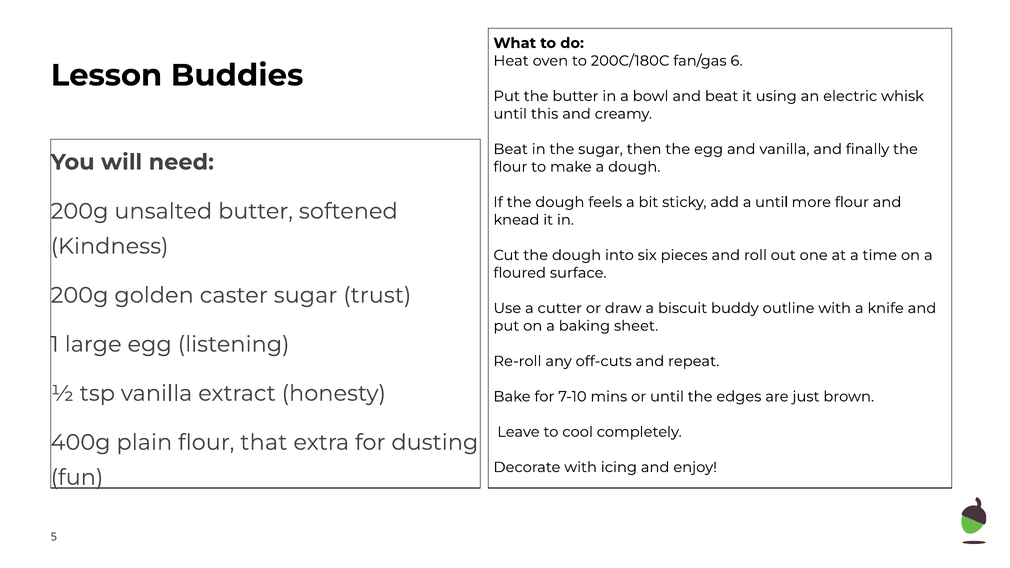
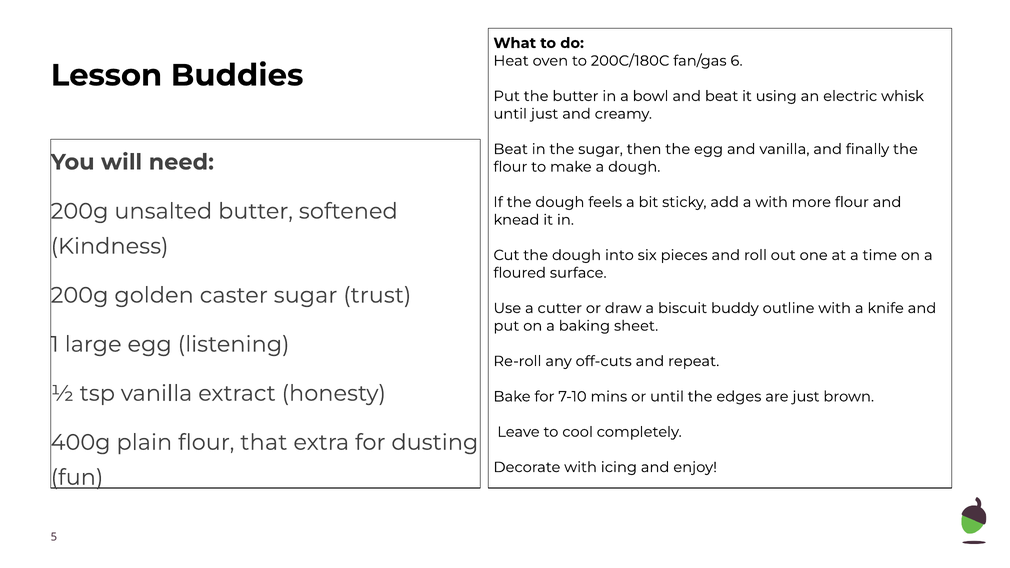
until this: this -> just
a until: until -> with
